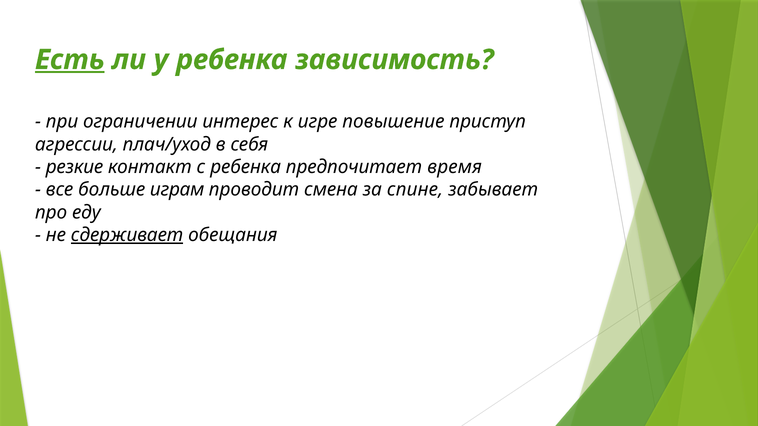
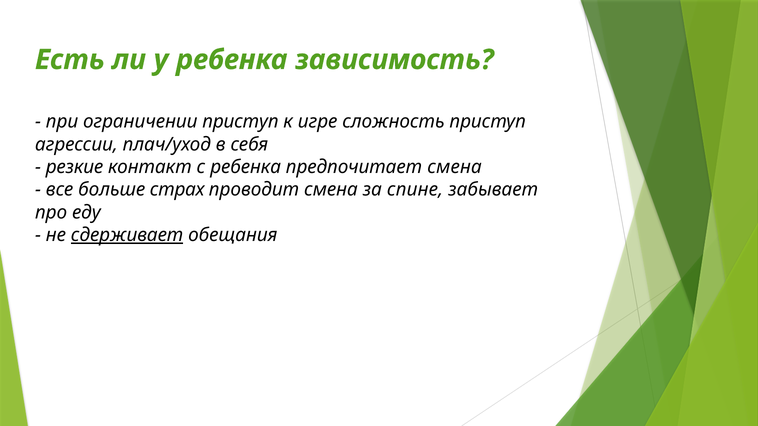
Есть underline: present -> none
ограничении интерес: интерес -> приступ
повышение: повышение -> сложность
предпочитает время: время -> смена
играм: играм -> страх
